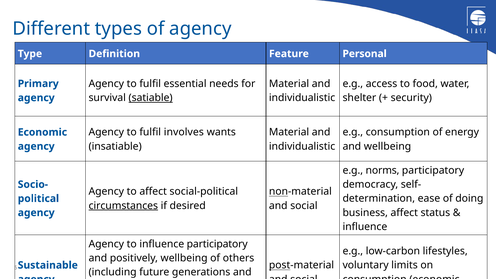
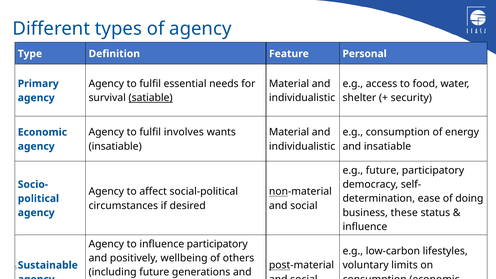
and wellbeing: wellbeing -> insatiable
e.g norms: norms -> future
circumstances underline: present -> none
business affect: affect -> these
